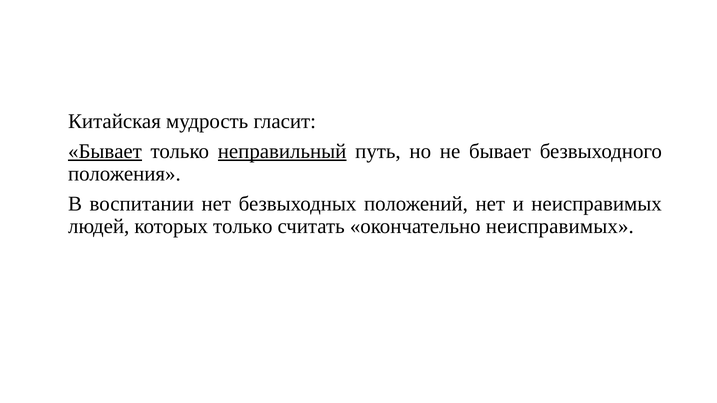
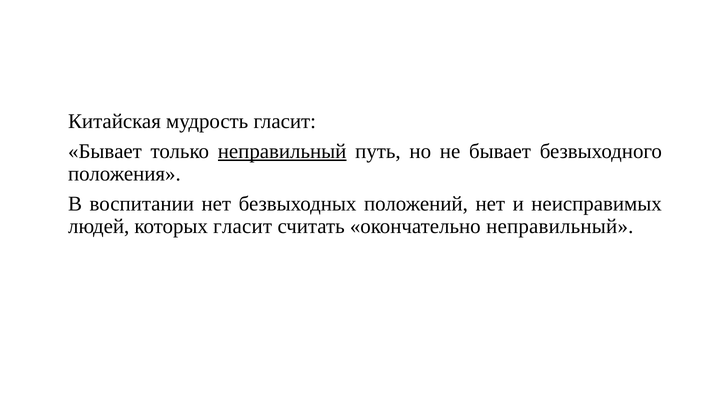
Бывает at (105, 151) underline: present -> none
которых только: только -> гласит
окончательно неисправимых: неисправимых -> неправильный
